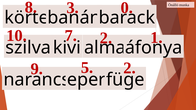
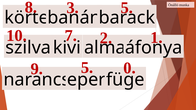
3 0: 0 -> 5
5 2: 2 -> 0
